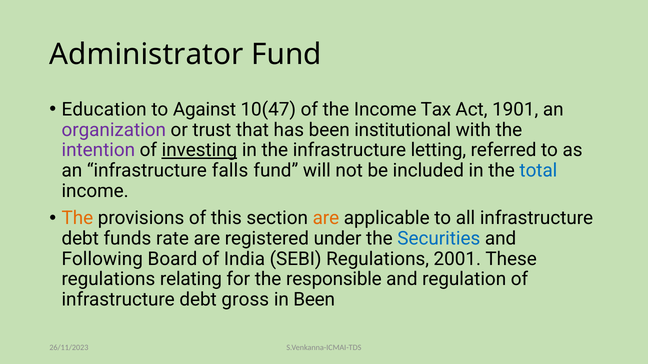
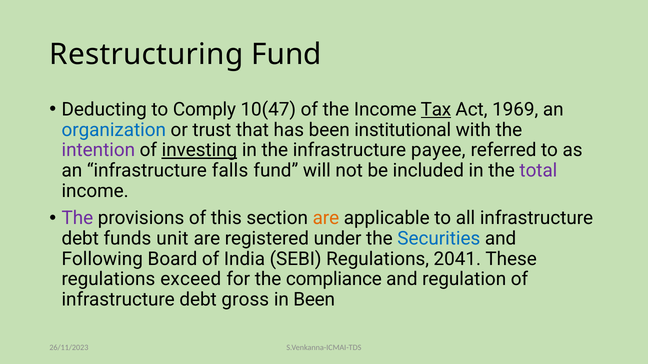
Administrator: Administrator -> Restructuring
Education: Education -> Deducting
Against: Against -> Comply
Tax underline: none -> present
1901: 1901 -> 1969
organization colour: purple -> blue
letting: letting -> payee
total colour: blue -> purple
The at (77, 218) colour: orange -> purple
rate: rate -> unit
2001: 2001 -> 2041
relating: relating -> exceed
responsible: responsible -> compliance
